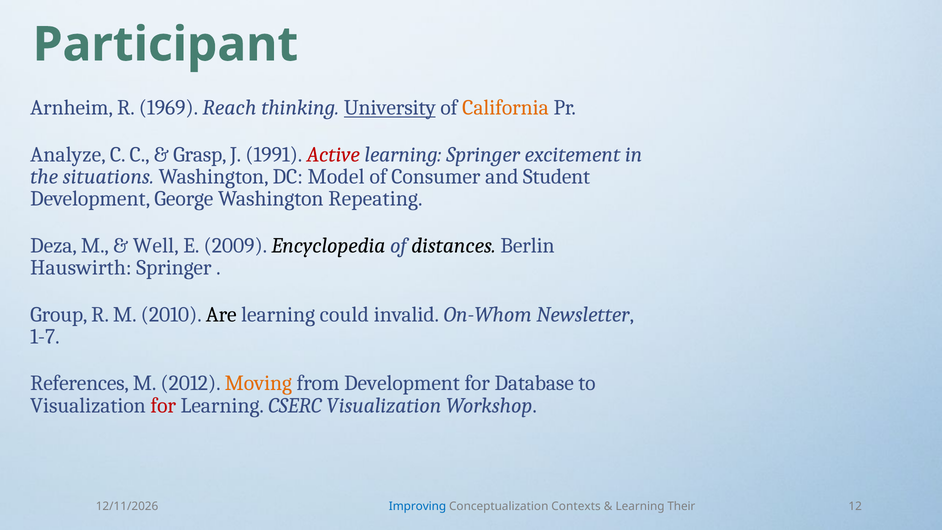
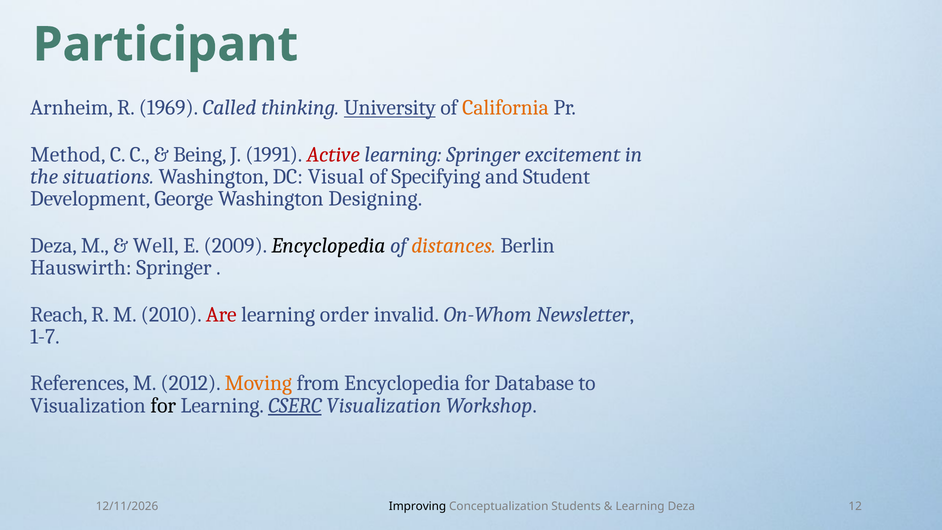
Reach: Reach -> Called
Analyze: Analyze -> Method
Grasp: Grasp -> Being
Model: Model -> Visual
Consumer: Consumer -> Specifying
Repeating: Repeating -> Designing
distances colour: black -> orange
Group: Group -> Reach
Are colour: black -> red
could: could -> order
from Development: Development -> Encyclopedia
for at (163, 405) colour: red -> black
CSERC underline: none -> present
Improving colour: blue -> black
Contexts: Contexts -> Students
Learning Their: Their -> Deza
